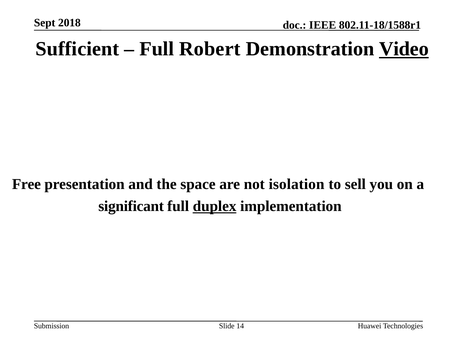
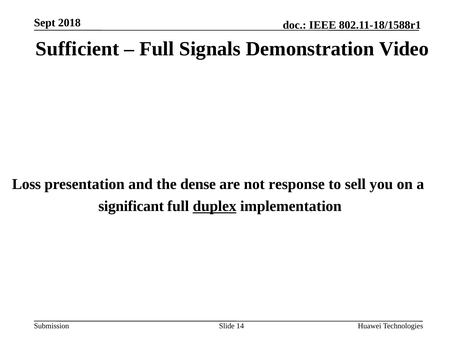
Robert: Robert -> Signals
Video underline: present -> none
Free: Free -> Loss
space: space -> dense
isolation: isolation -> response
